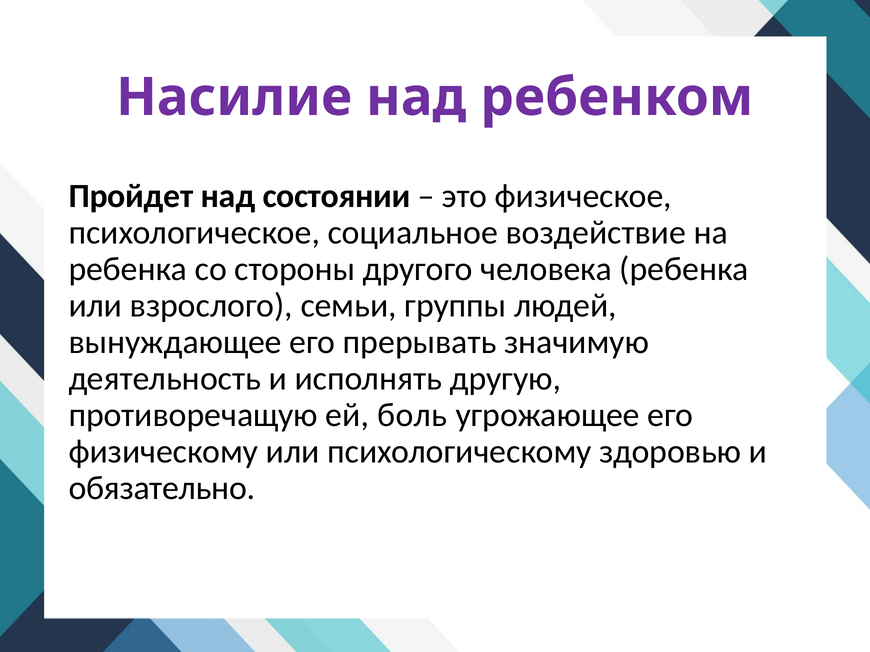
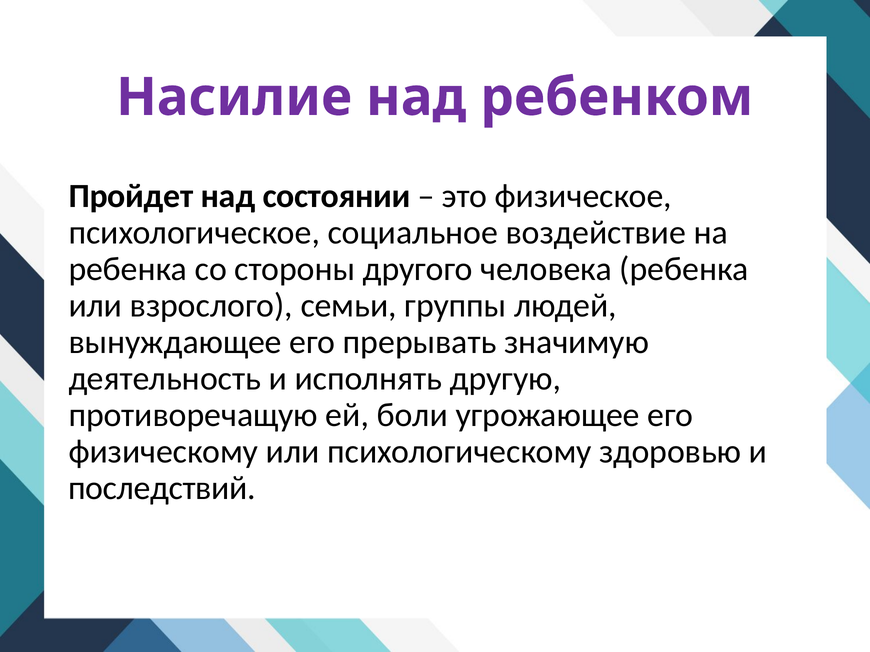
боль: боль -> боли
обязательно: обязательно -> последствий
